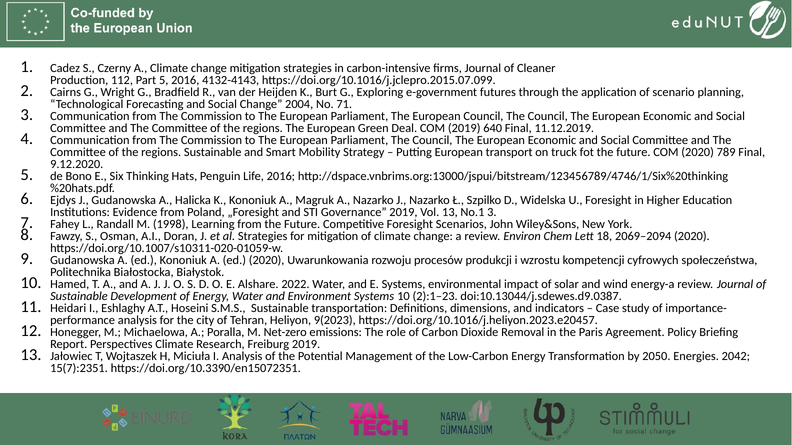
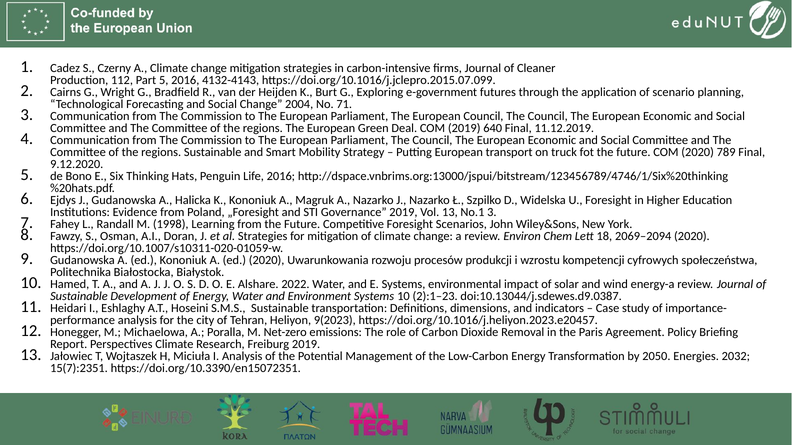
2042: 2042 -> 2032
